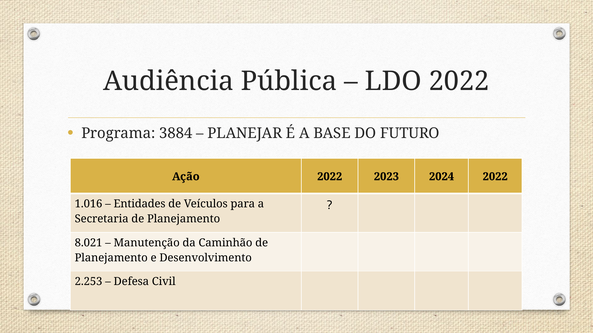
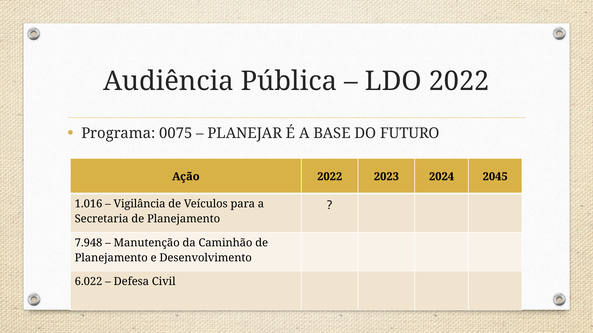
3884: 3884 -> 0075
2024 2022: 2022 -> 2045
Entidades: Entidades -> Vigilância
8.021: 8.021 -> 7.948
2.253: 2.253 -> 6.022
